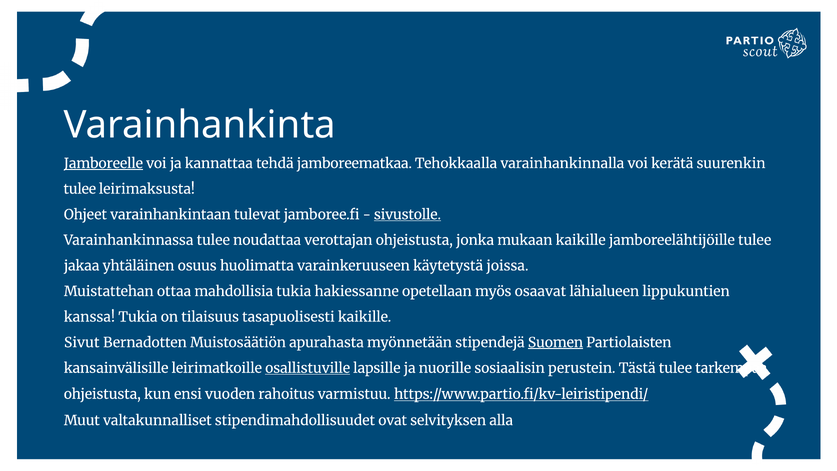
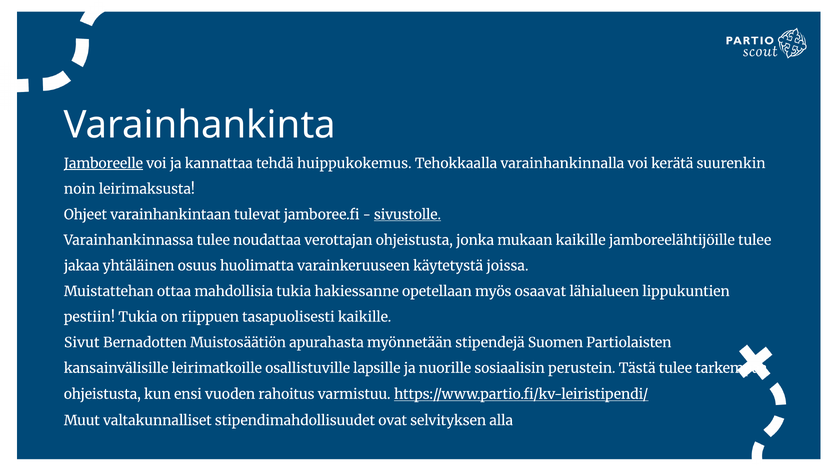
jamboreematkaa: jamboreematkaa -> huippukokemus
tulee at (80, 189): tulee -> noin
kanssa: kanssa -> pestiin
tilaisuus: tilaisuus -> riippuen
Suomen underline: present -> none
osallistuville underline: present -> none
